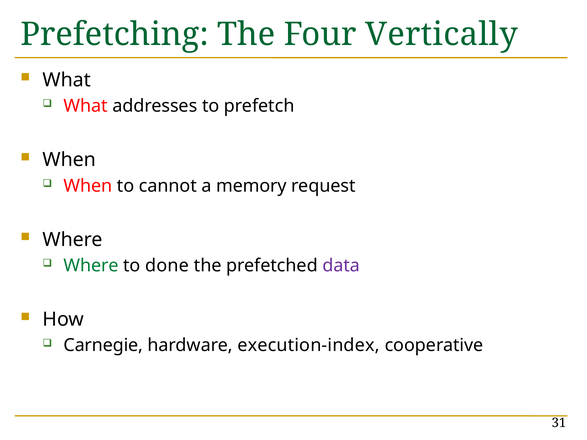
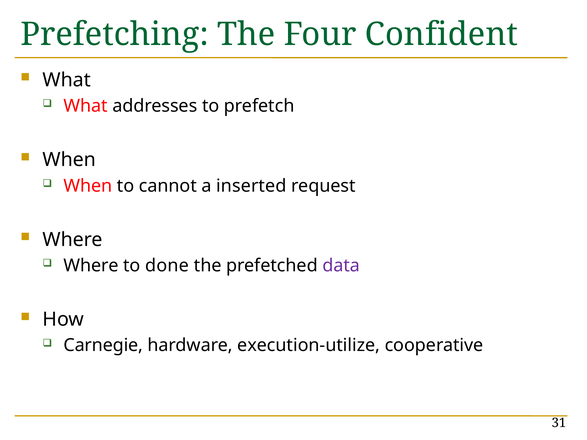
Vertically: Vertically -> Confident
memory: memory -> inserted
Where at (91, 266) colour: green -> black
execution-index: execution-index -> execution-utilize
